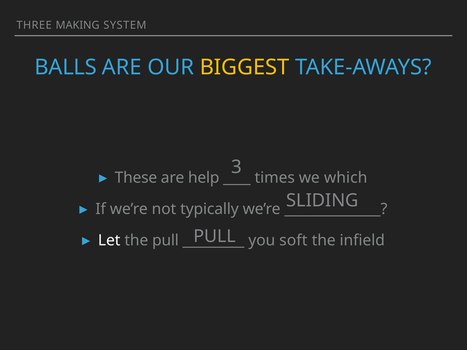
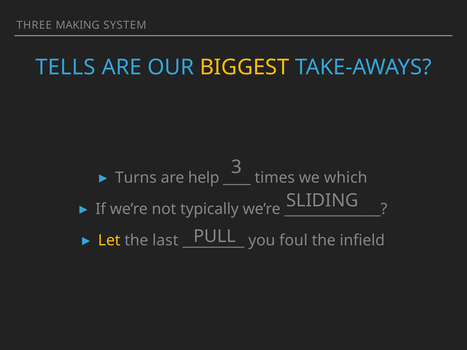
BALLS: BALLS -> TELLS
These: These -> Turns
Let colour: white -> yellow
the pull: pull -> last
soft: soft -> foul
